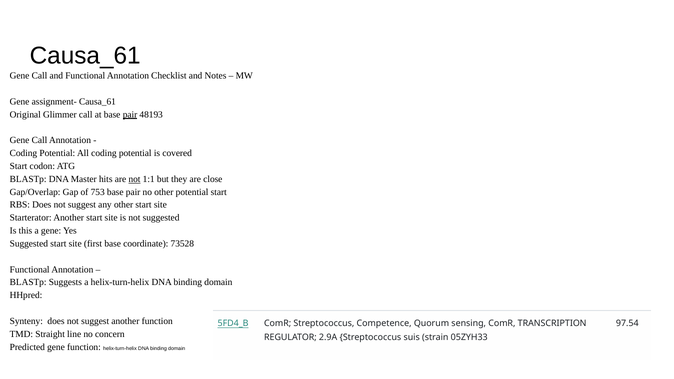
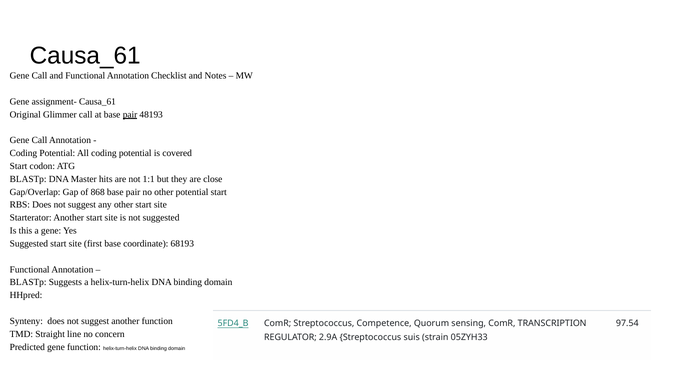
not at (134, 179) underline: present -> none
753: 753 -> 868
73528: 73528 -> 68193
